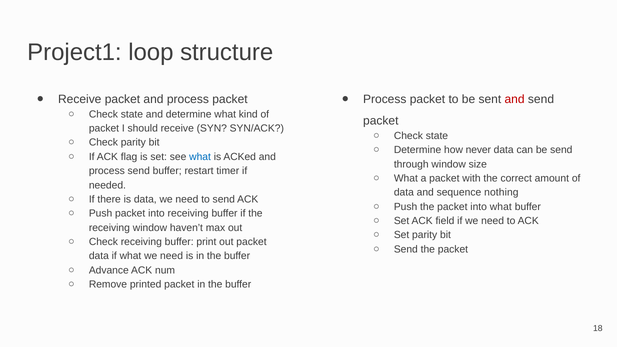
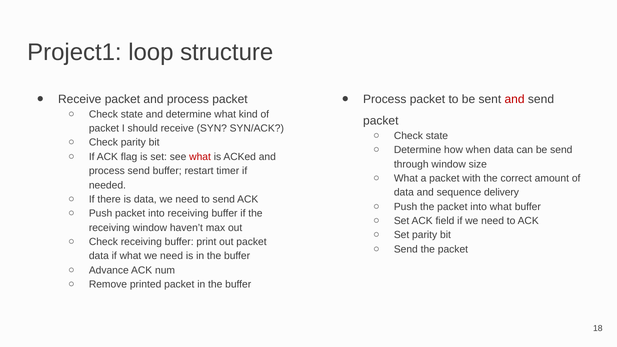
never: never -> when
what at (200, 157) colour: blue -> red
nothing: nothing -> delivery
